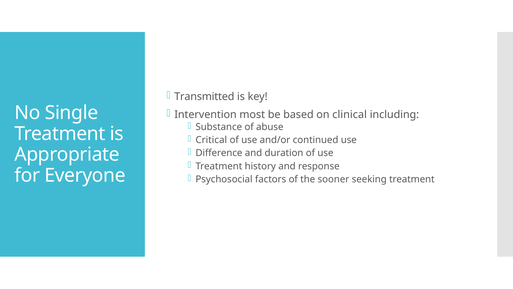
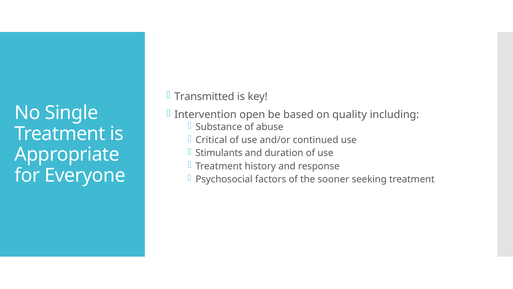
most: most -> open
clinical: clinical -> quality
Difference: Difference -> Stimulants
